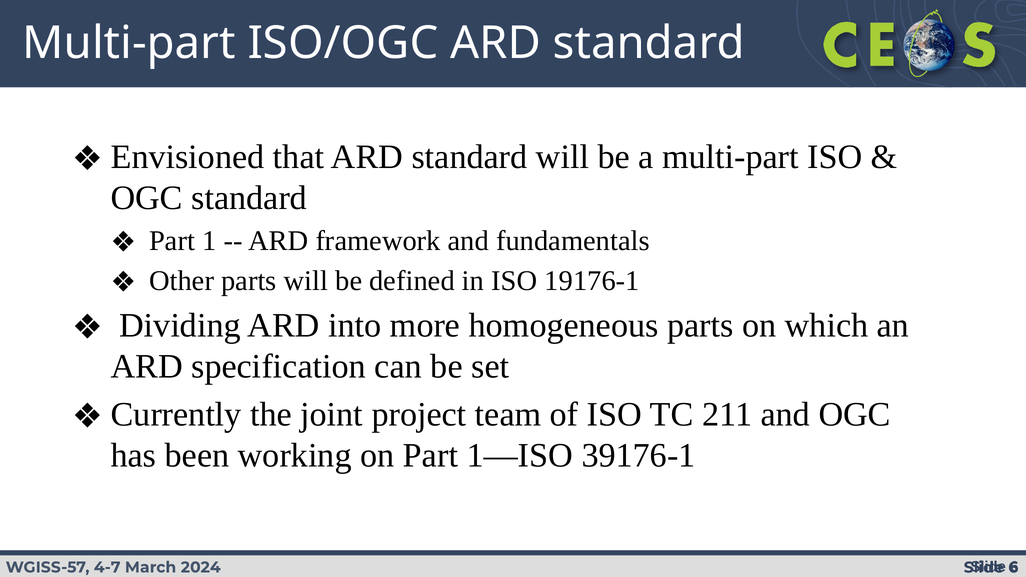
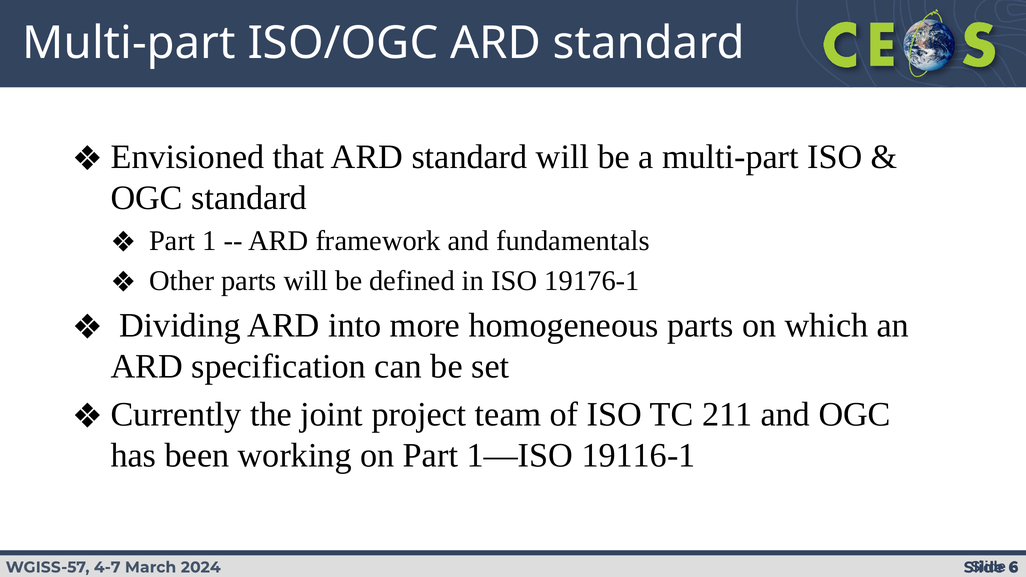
39176-1: 39176-1 -> 19116-1
